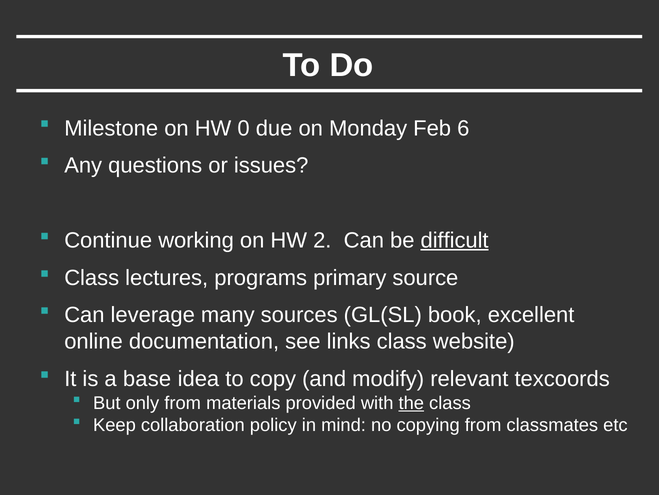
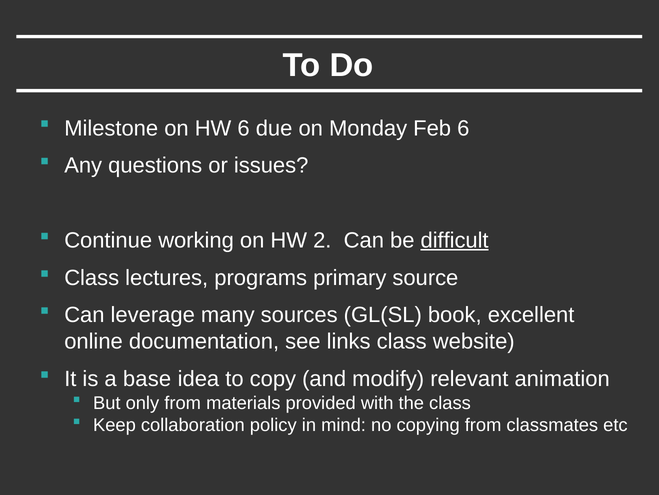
HW 0: 0 -> 6
texcoords: texcoords -> animation
the underline: present -> none
